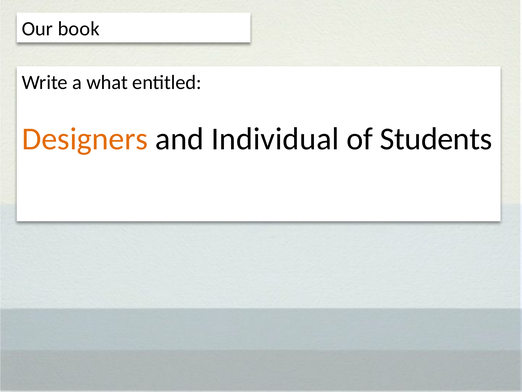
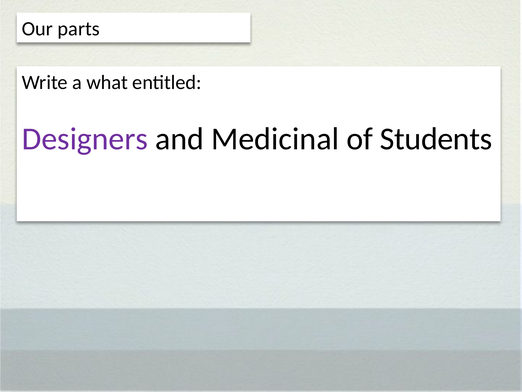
book: book -> parts
Designers colour: orange -> purple
Individual: Individual -> Medicinal
